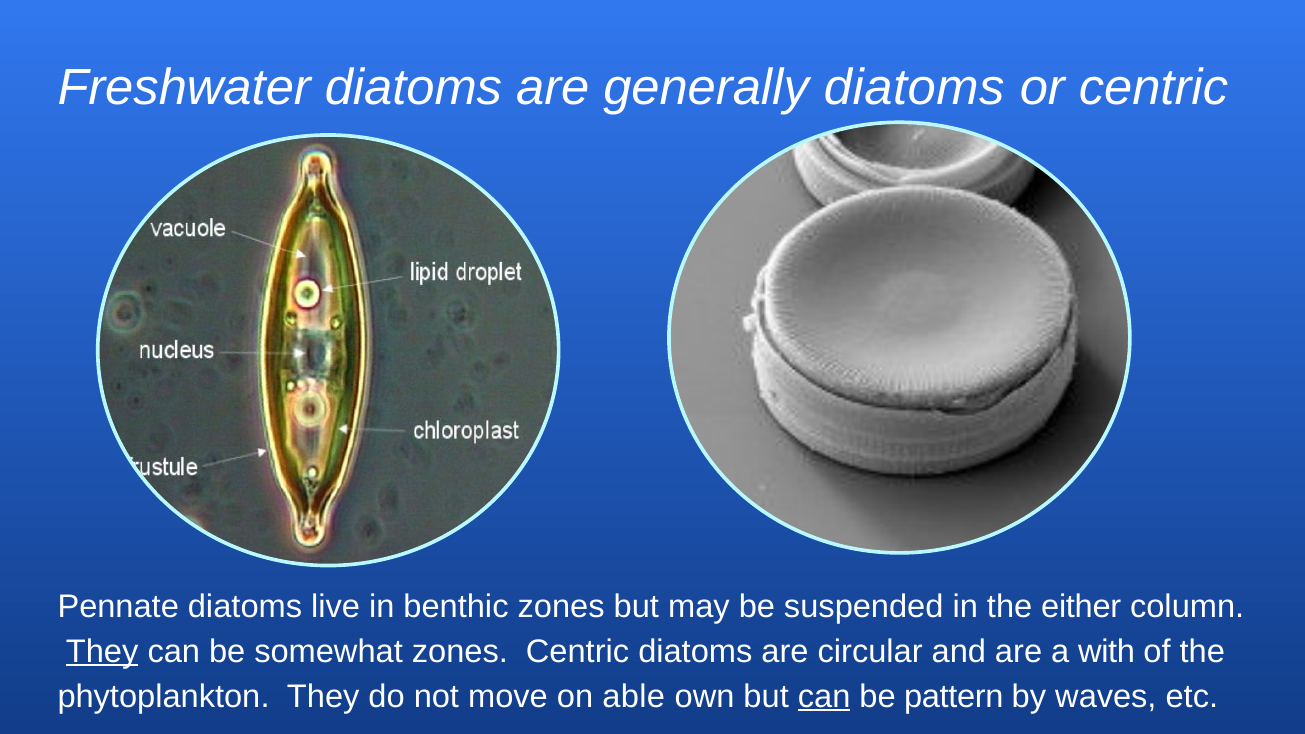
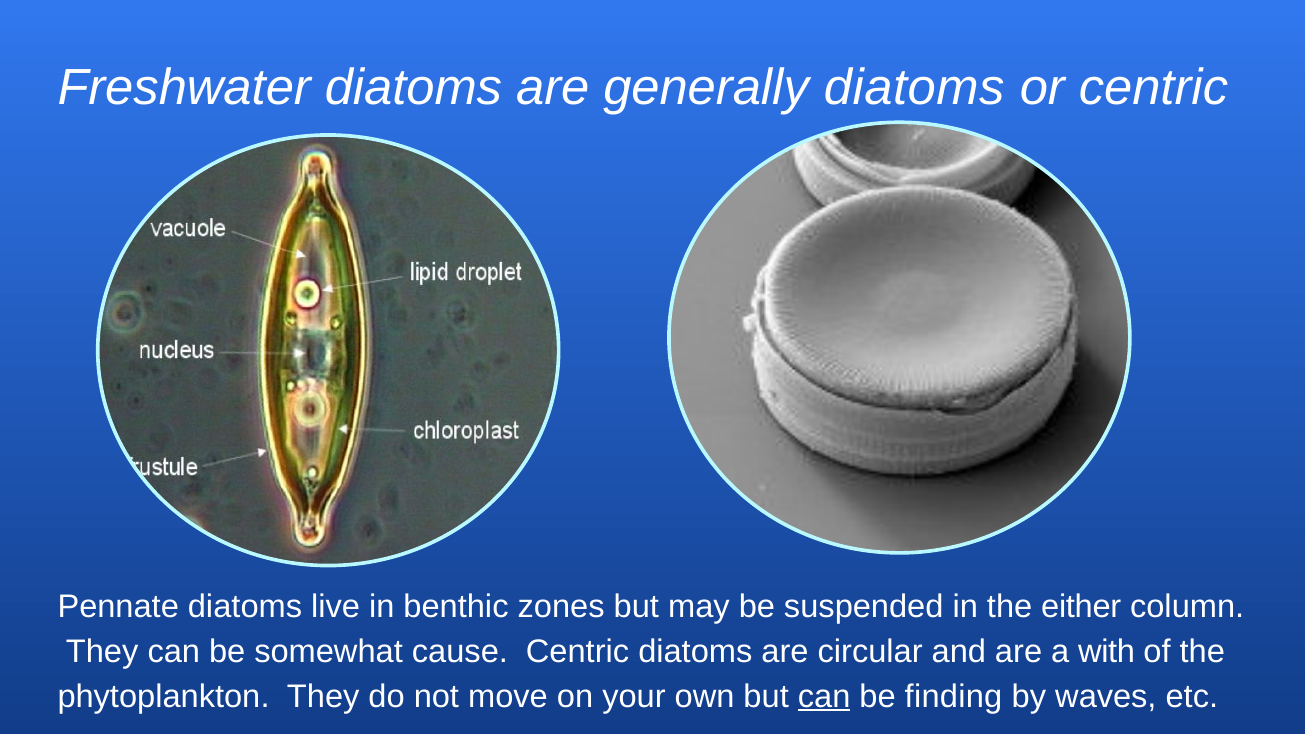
They at (102, 651) underline: present -> none
somewhat zones: zones -> cause
able: able -> your
pattern: pattern -> finding
